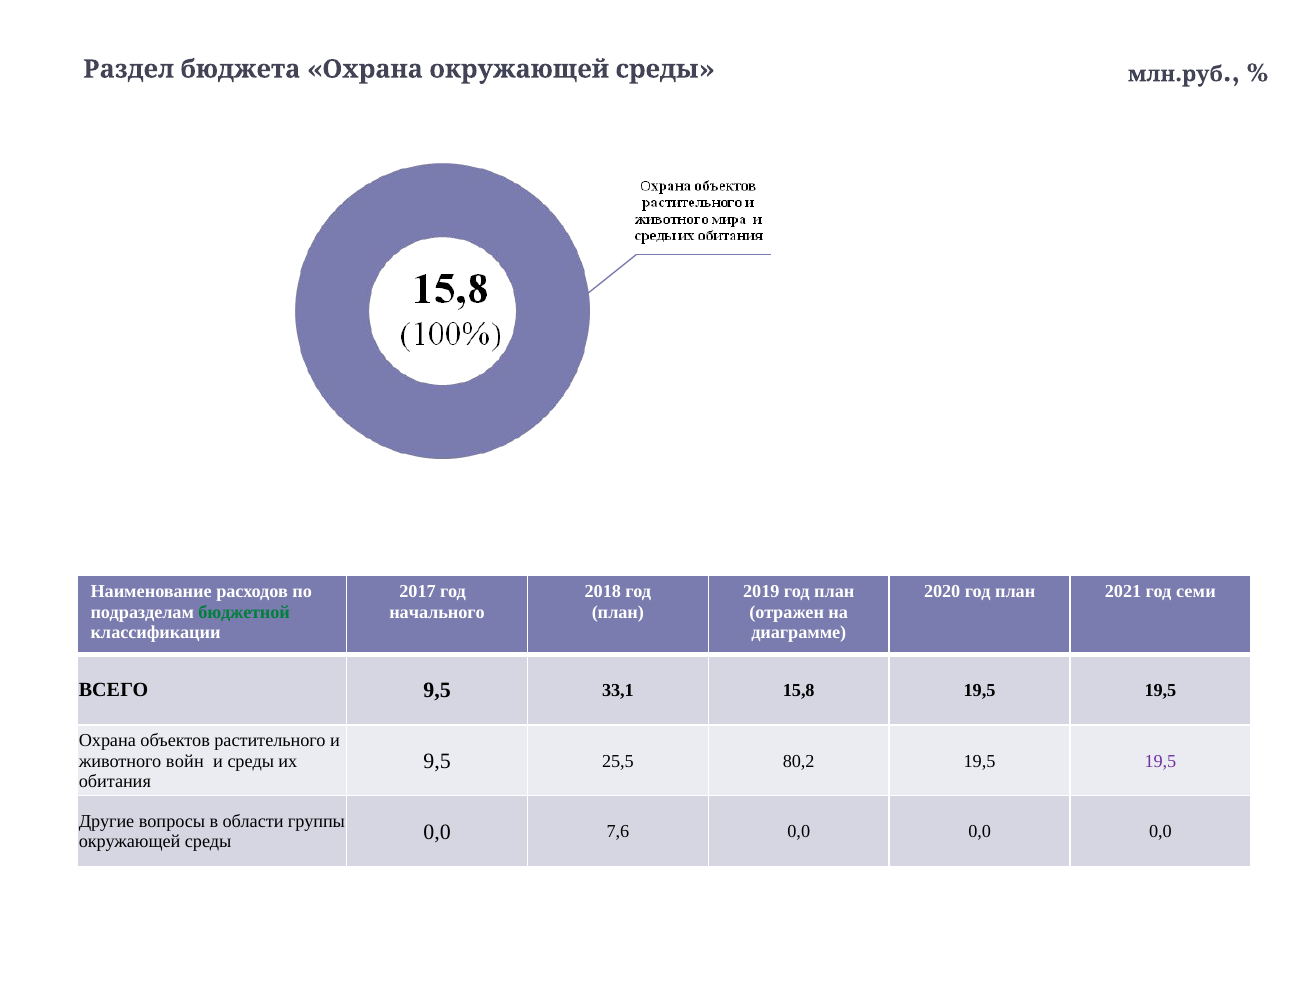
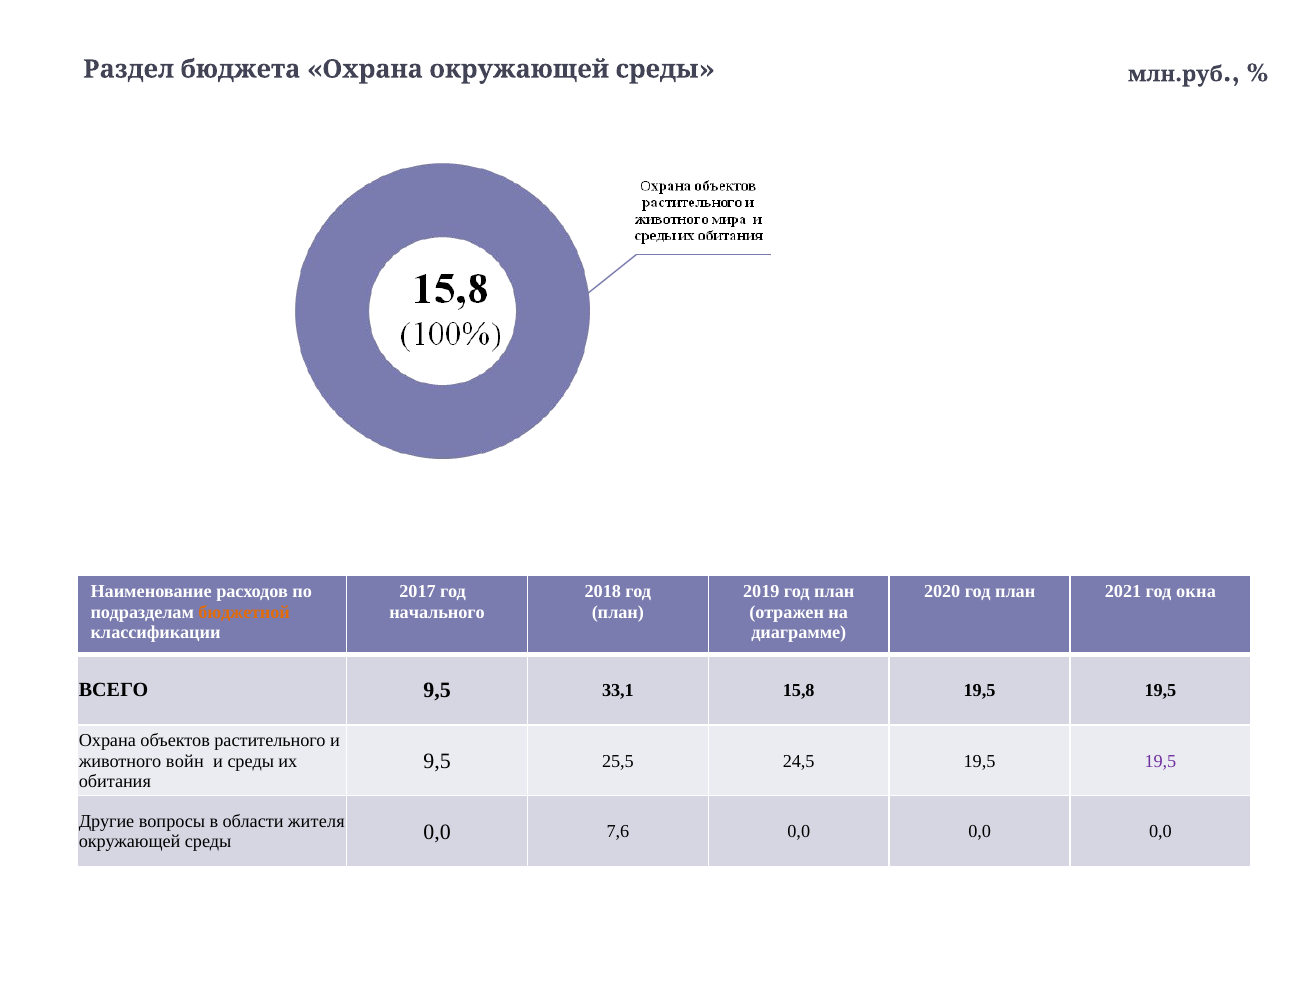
семи: семи -> окна
бюджетной colour: green -> orange
80,2: 80,2 -> 24,5
группы: группы -> жителя
